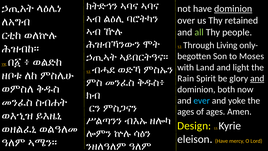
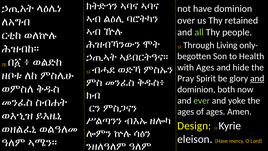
dominion at (233, 9) underline: present -> none
Moses: Moses -> Health
with Land: Land -> Ages
light: light -> hide
Rain: Rain -> Pray
ever colour: light blue -> light green
